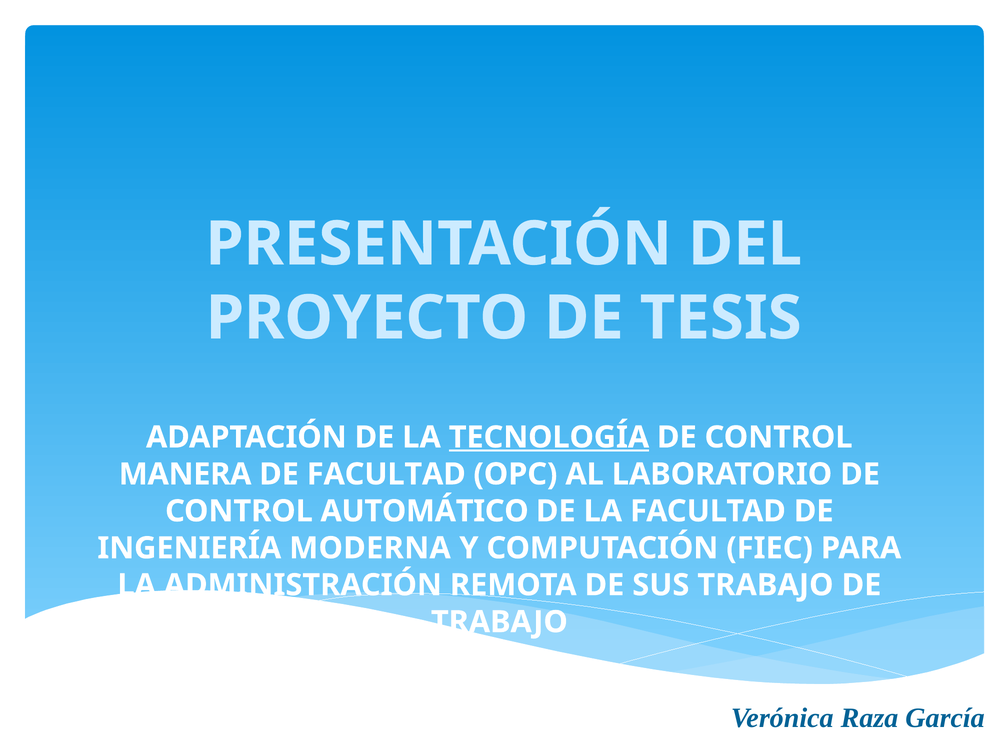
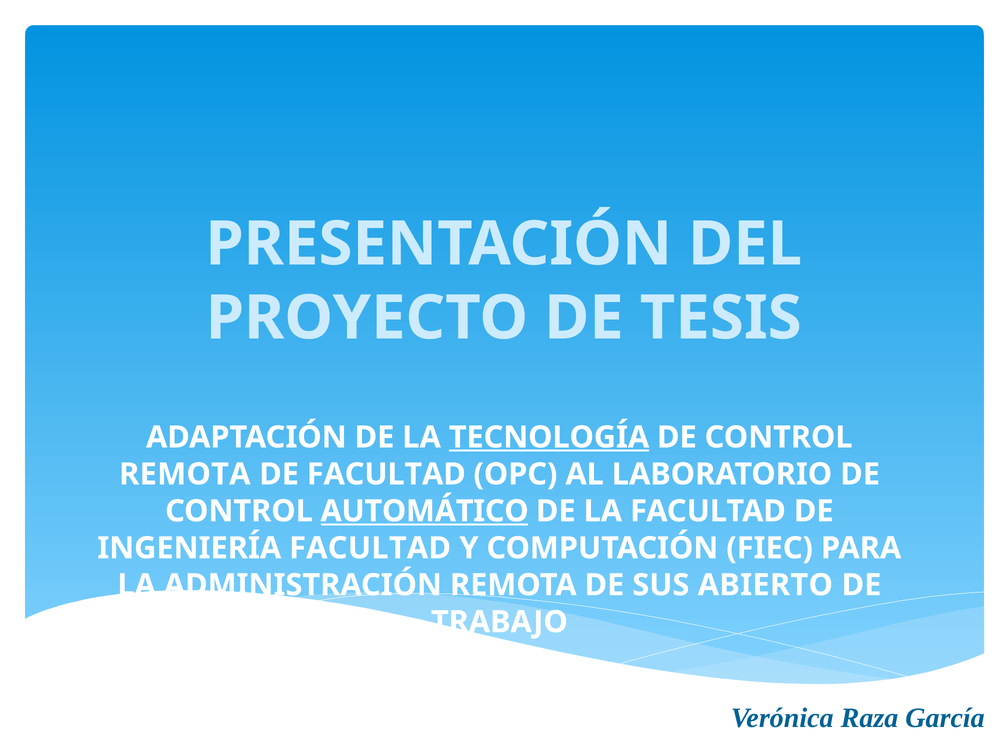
MANERA at (185, 474): MANERA -> REMOTA
AUTOMÁTICO underline: none -> present
INGENIERÍA MODERNA: MODERNA -> FACULTAD
SUS TRABAJO: TRABAJO -> ABIERTO
